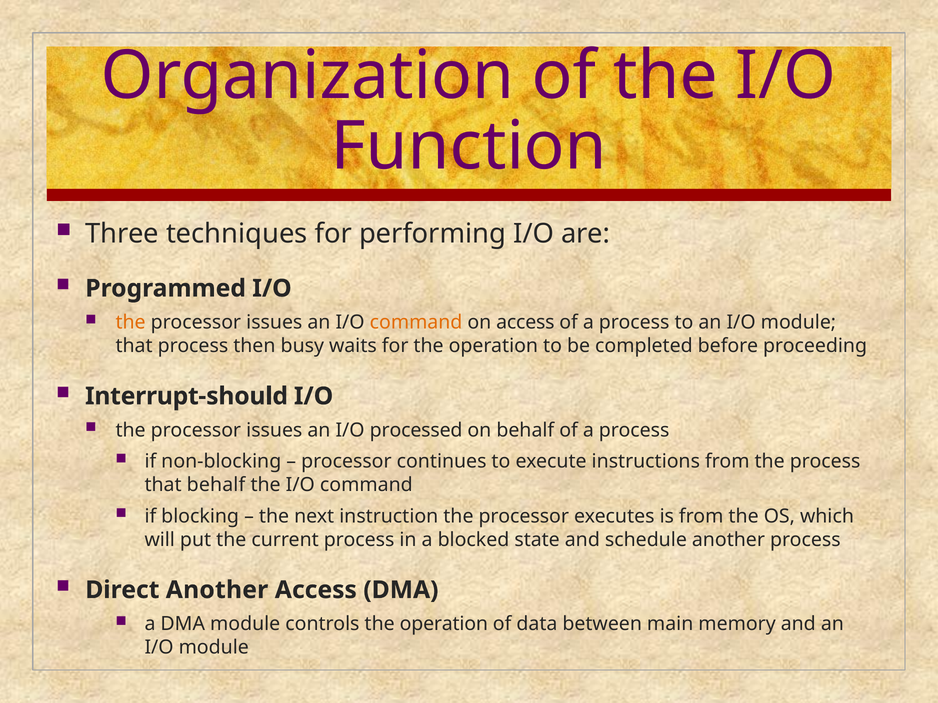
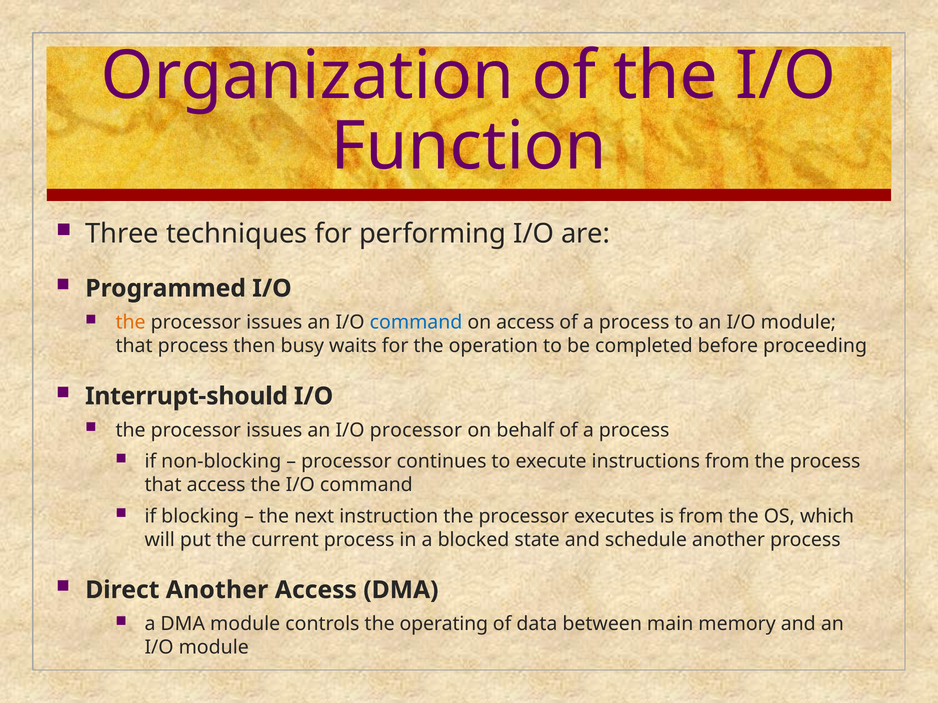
command at (416, 323) colour: orange -> blue
I/O processed: processed -> processor
that behalf: behalf -> access
controls the operation: operation -> operating
